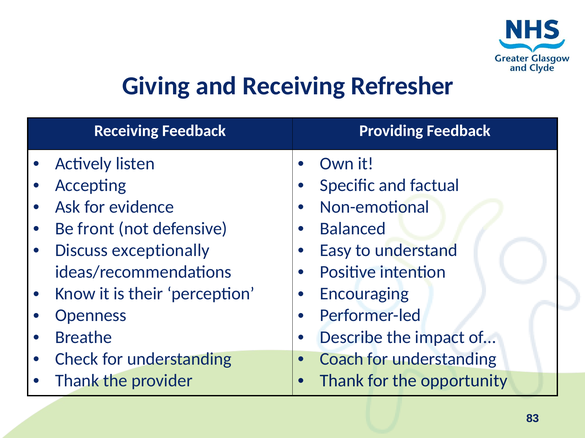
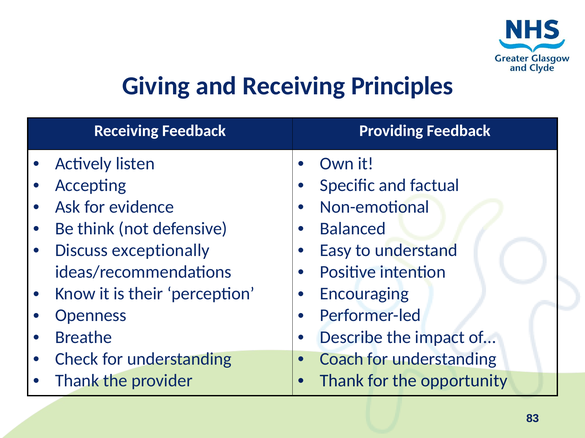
Refresher: Refresher -> Principles
front: front -> think
